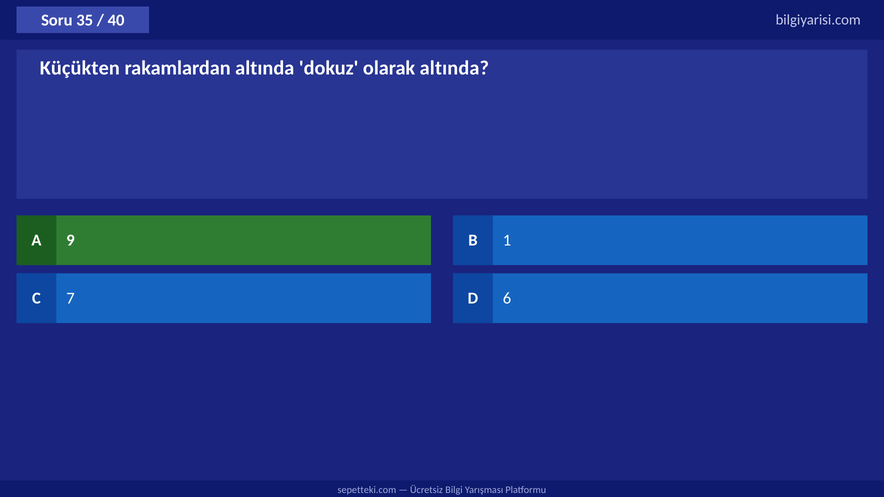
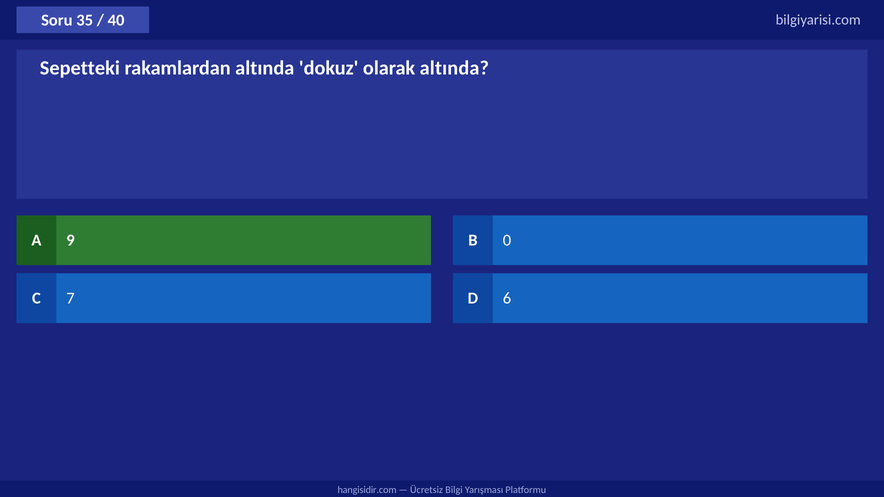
Küçükten: Küçükten -> Sepetteki
1: 1 -> 0
sepetteki.com: sepetteki.com -> hangisidir.com
